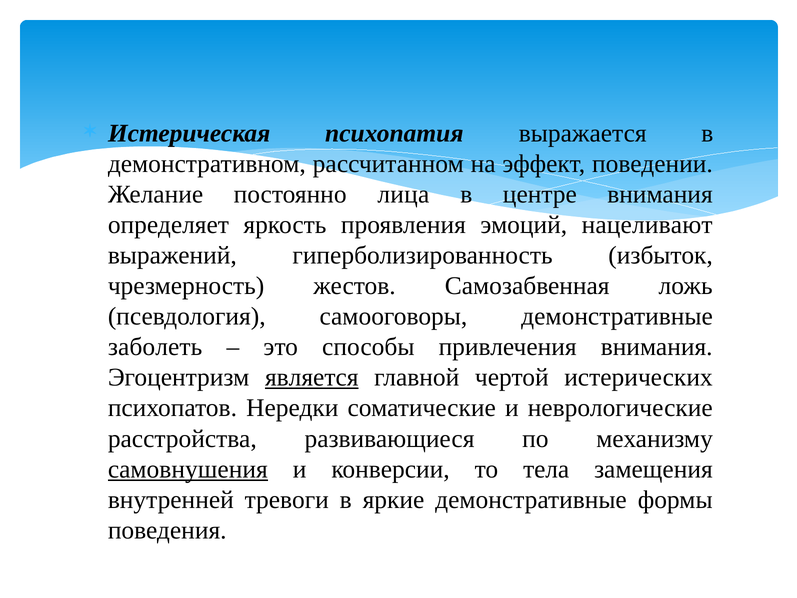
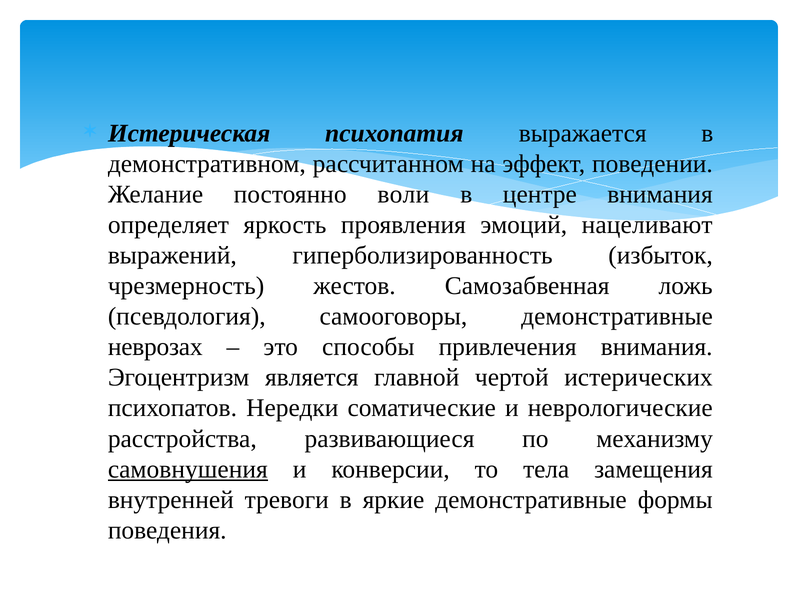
лица: лица -> воли
заболеть: заболеть -> неврозах
является underline: present -> none
